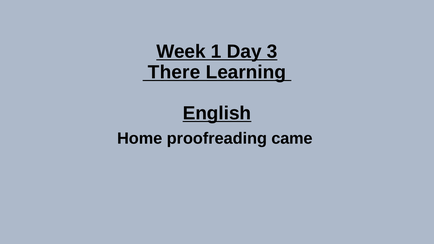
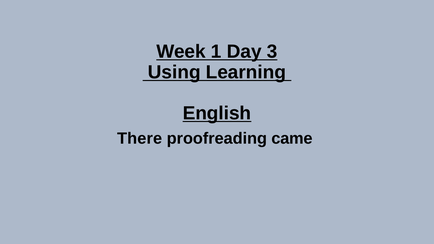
There: There -> Using
Home: Home -> There
